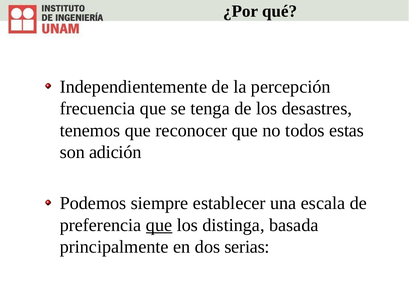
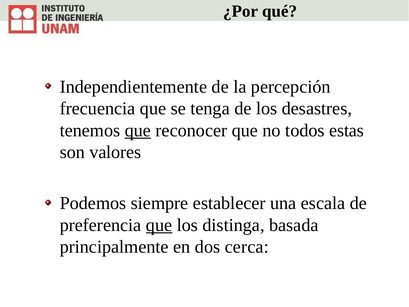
que at (138, 130) underline: none -> present
adición: adición -> valores
serias: serias -> cerca
